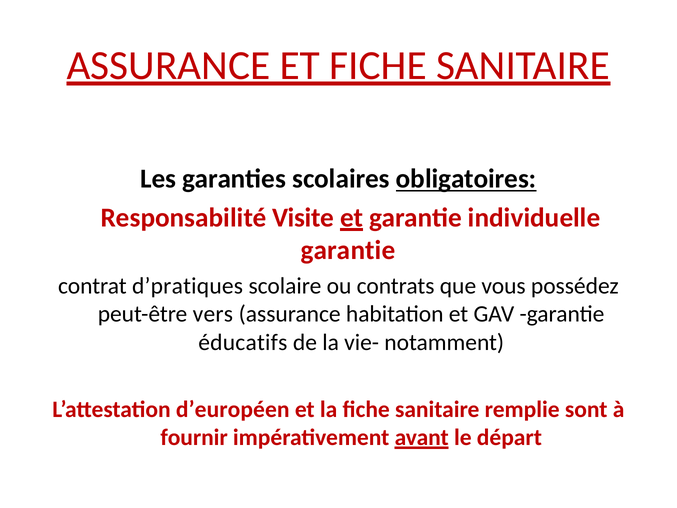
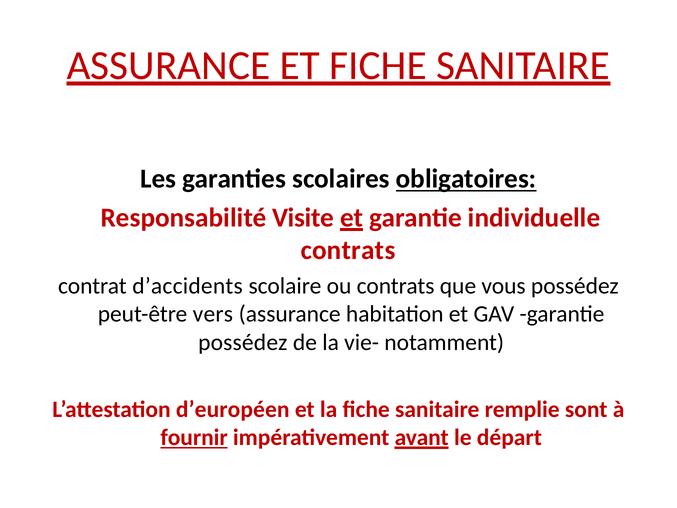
garantie at (348, 250): garantie -> contrats
d’pratiques: d’pratiques -> d’accidents
éducatifs at (243, 342): éducatifs -> possédez
fournir underline: none -> present
